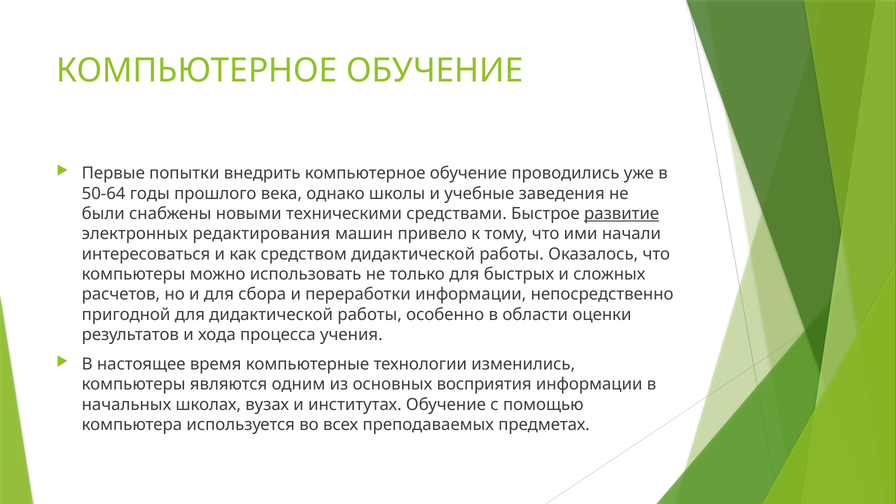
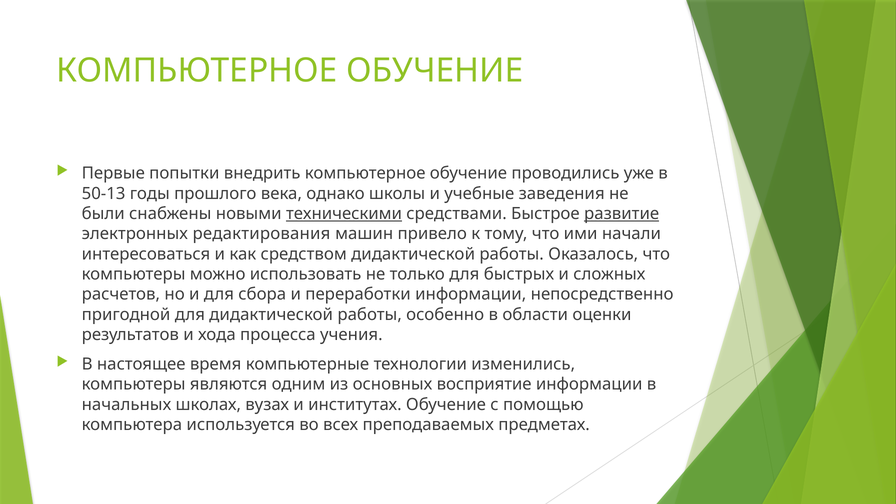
50-64: 50-64 -> 50-13
техническими underline: none -> present
восприятия: восприятия -> восприятие
